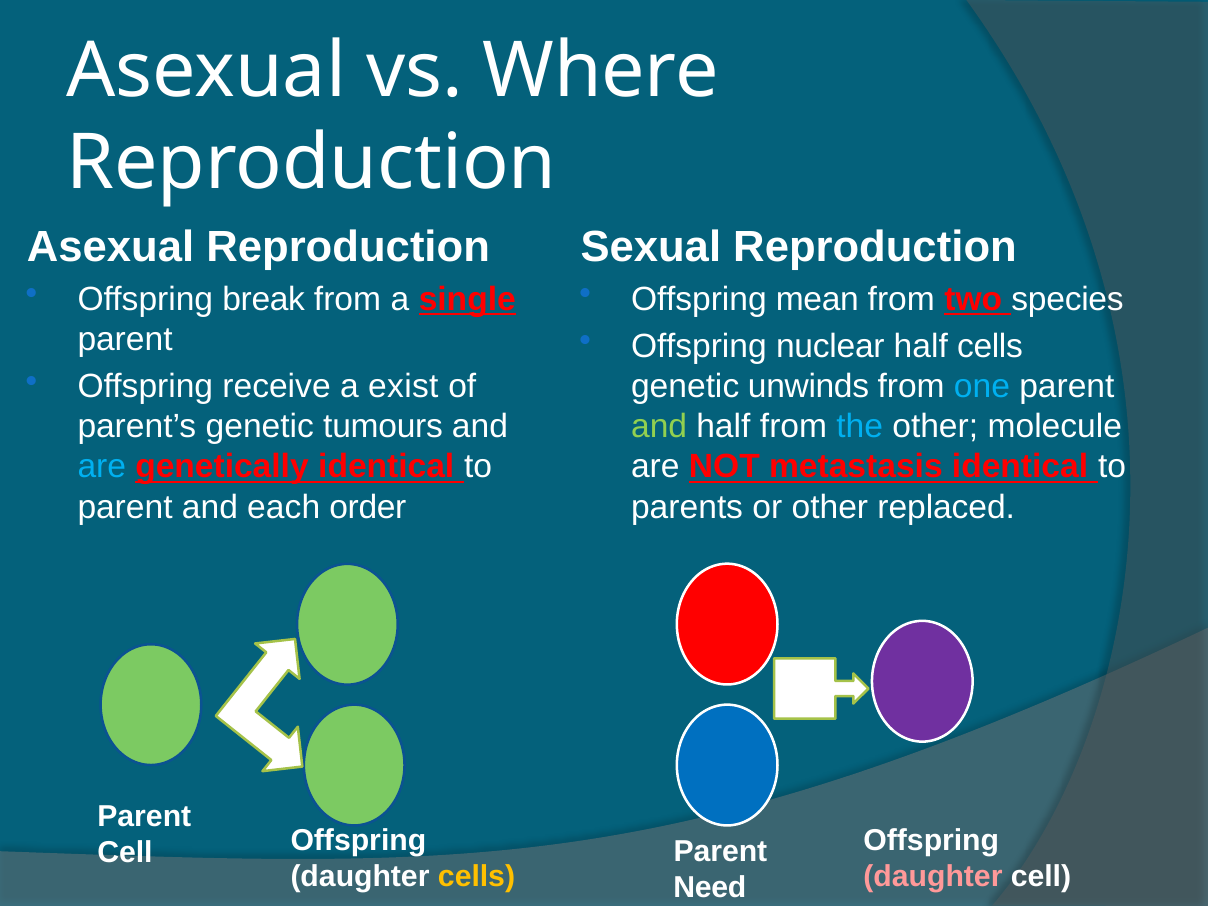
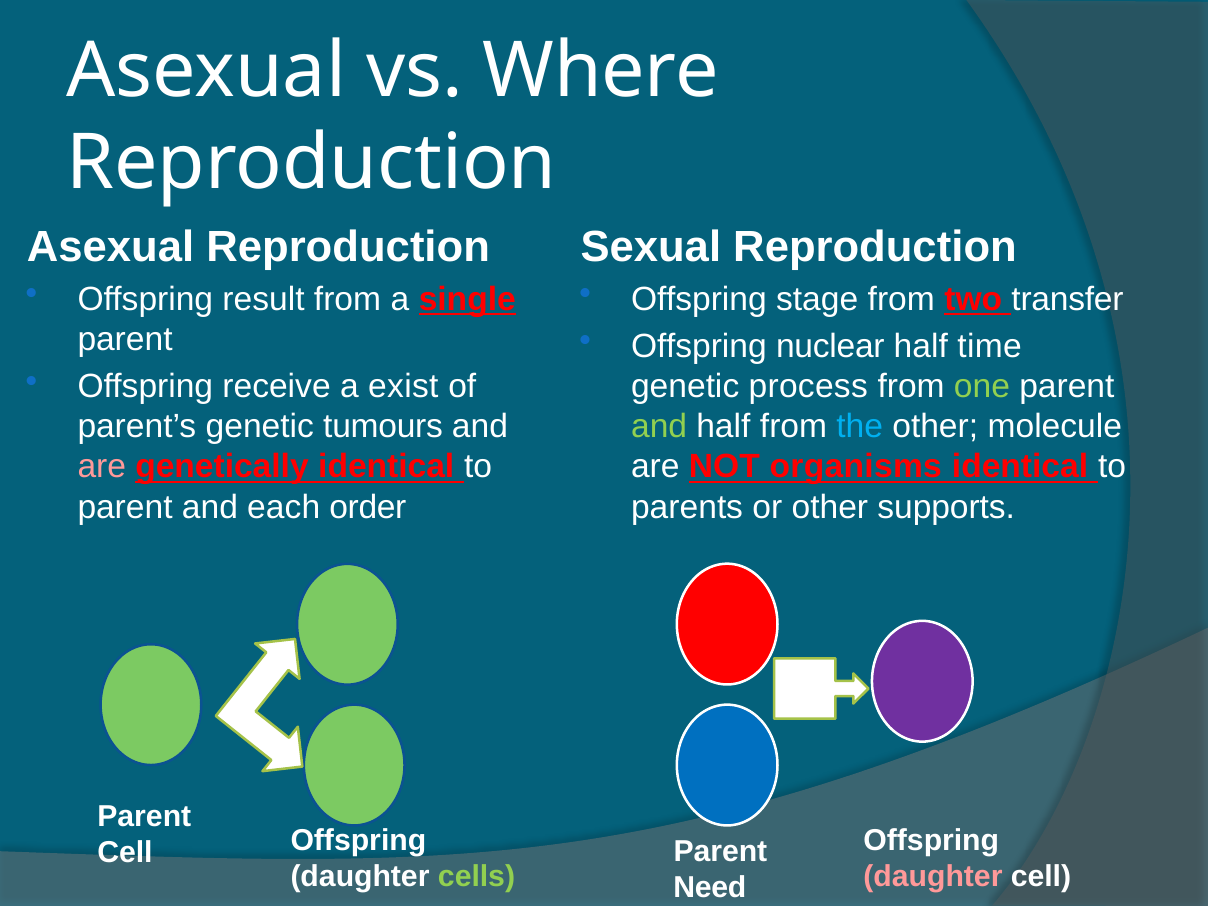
break: break -> result
mean: mean -> stage
species: species -> transfer
half cells: cells -> time
unwinds: unwinds -> process
one colour: light blue -> light green
are at (102, 467) colour: light blue -> pink
metastasis: metastasis -> organisms
replaced: replaced -> supports
cells at (477, 877) colour: yellow -> light green
